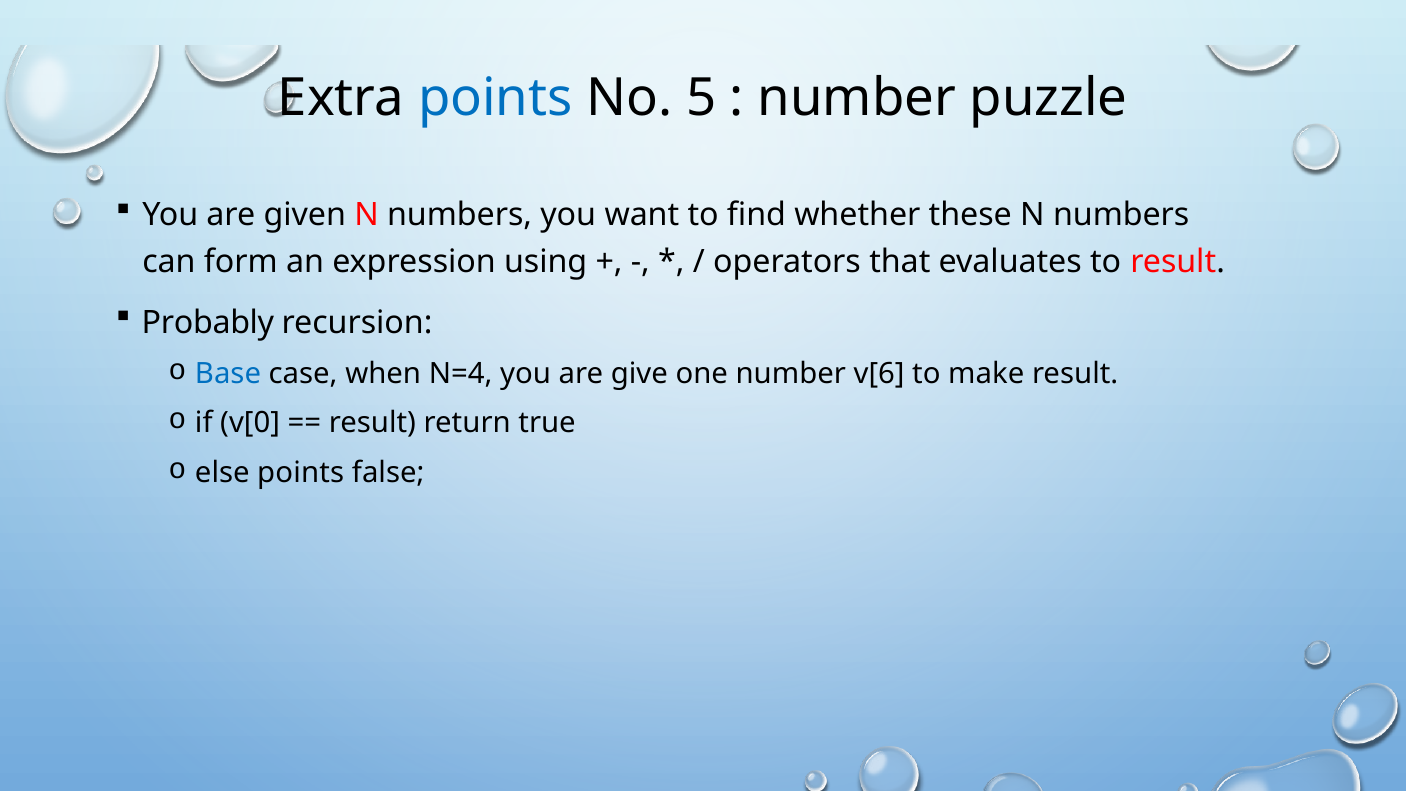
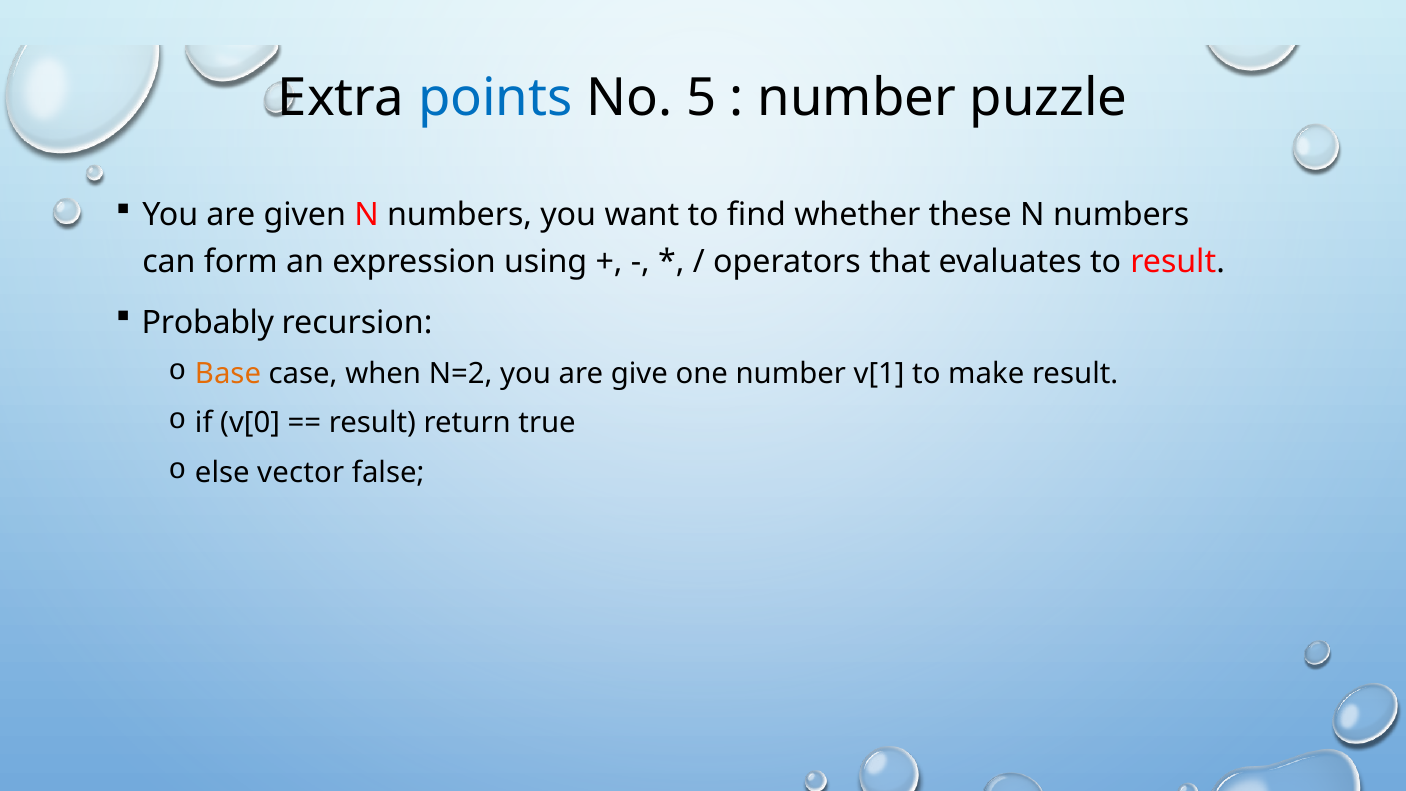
Base colour: blue -> orange
N=4: N=4 -> N=2
v[6: v[6 -> v[1
else points: points -> vector
